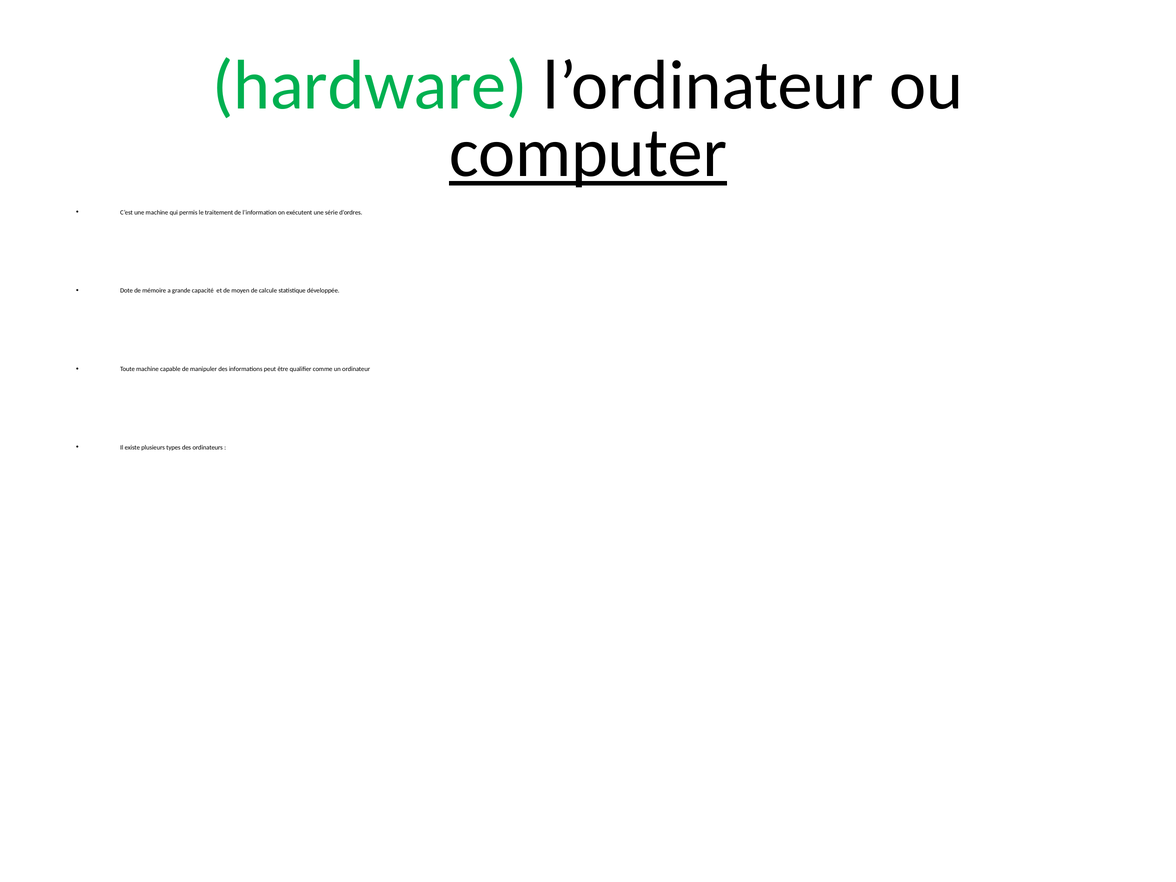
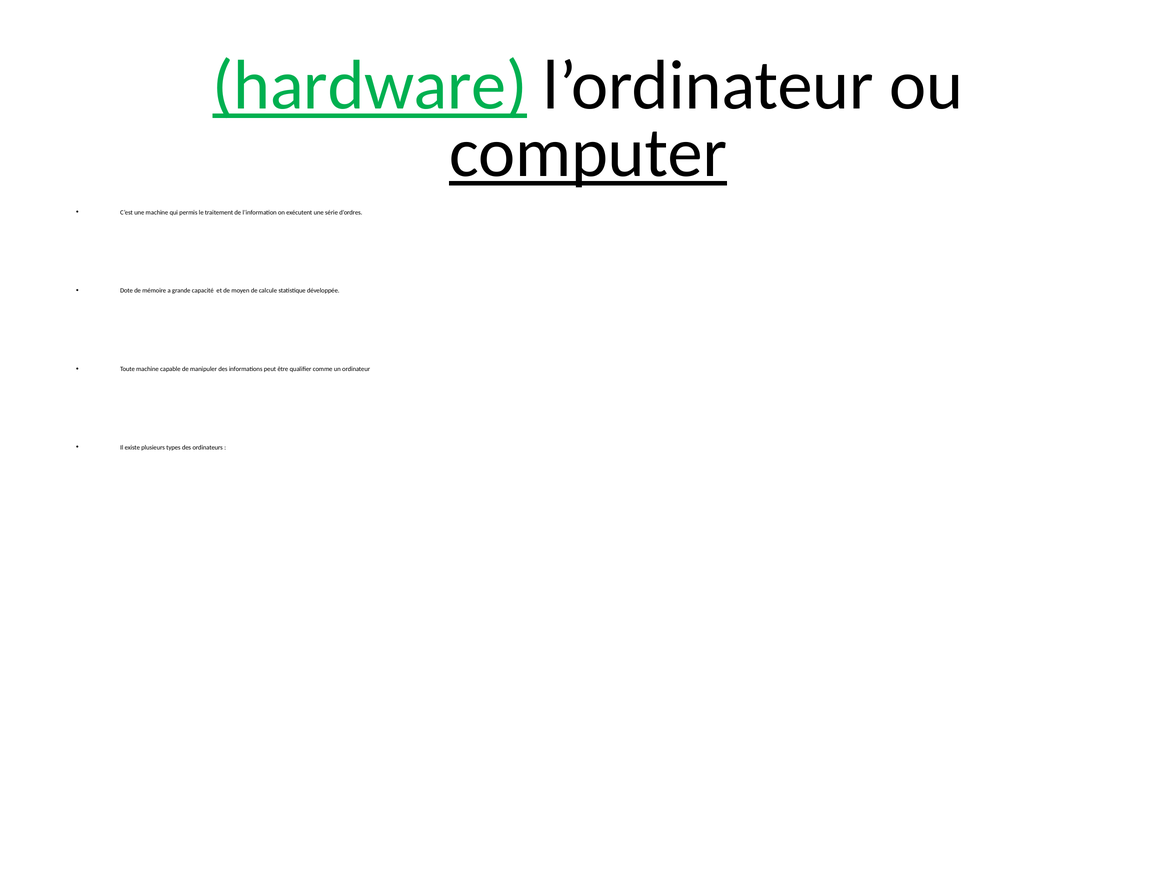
hardware underline: none -> present
